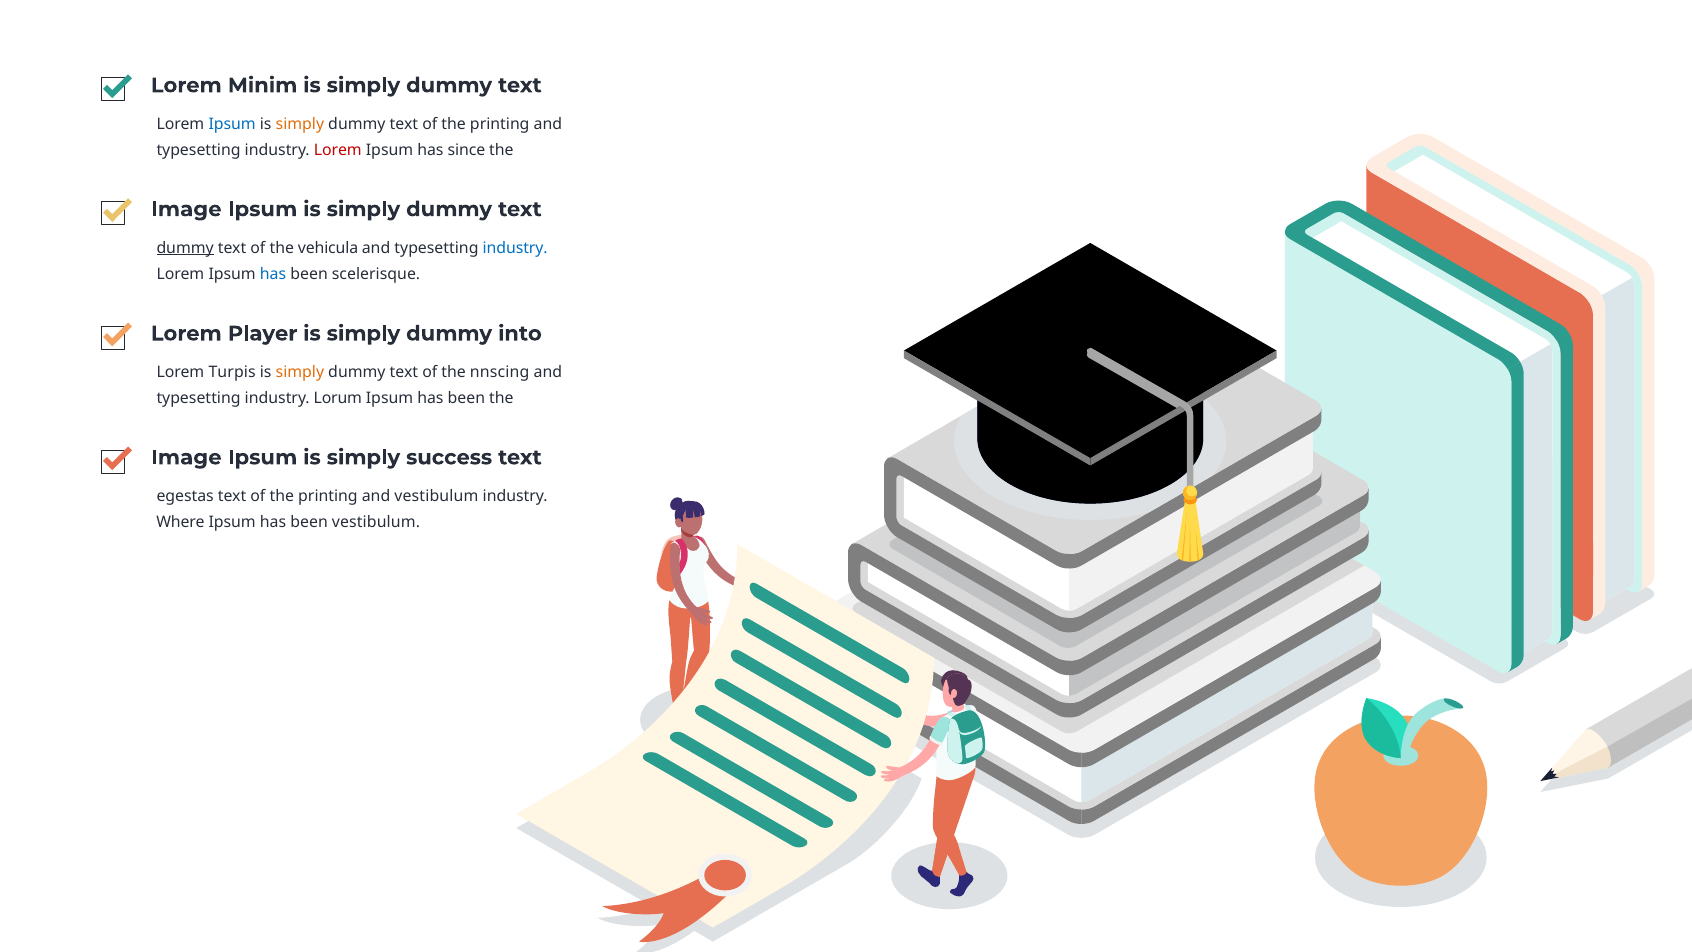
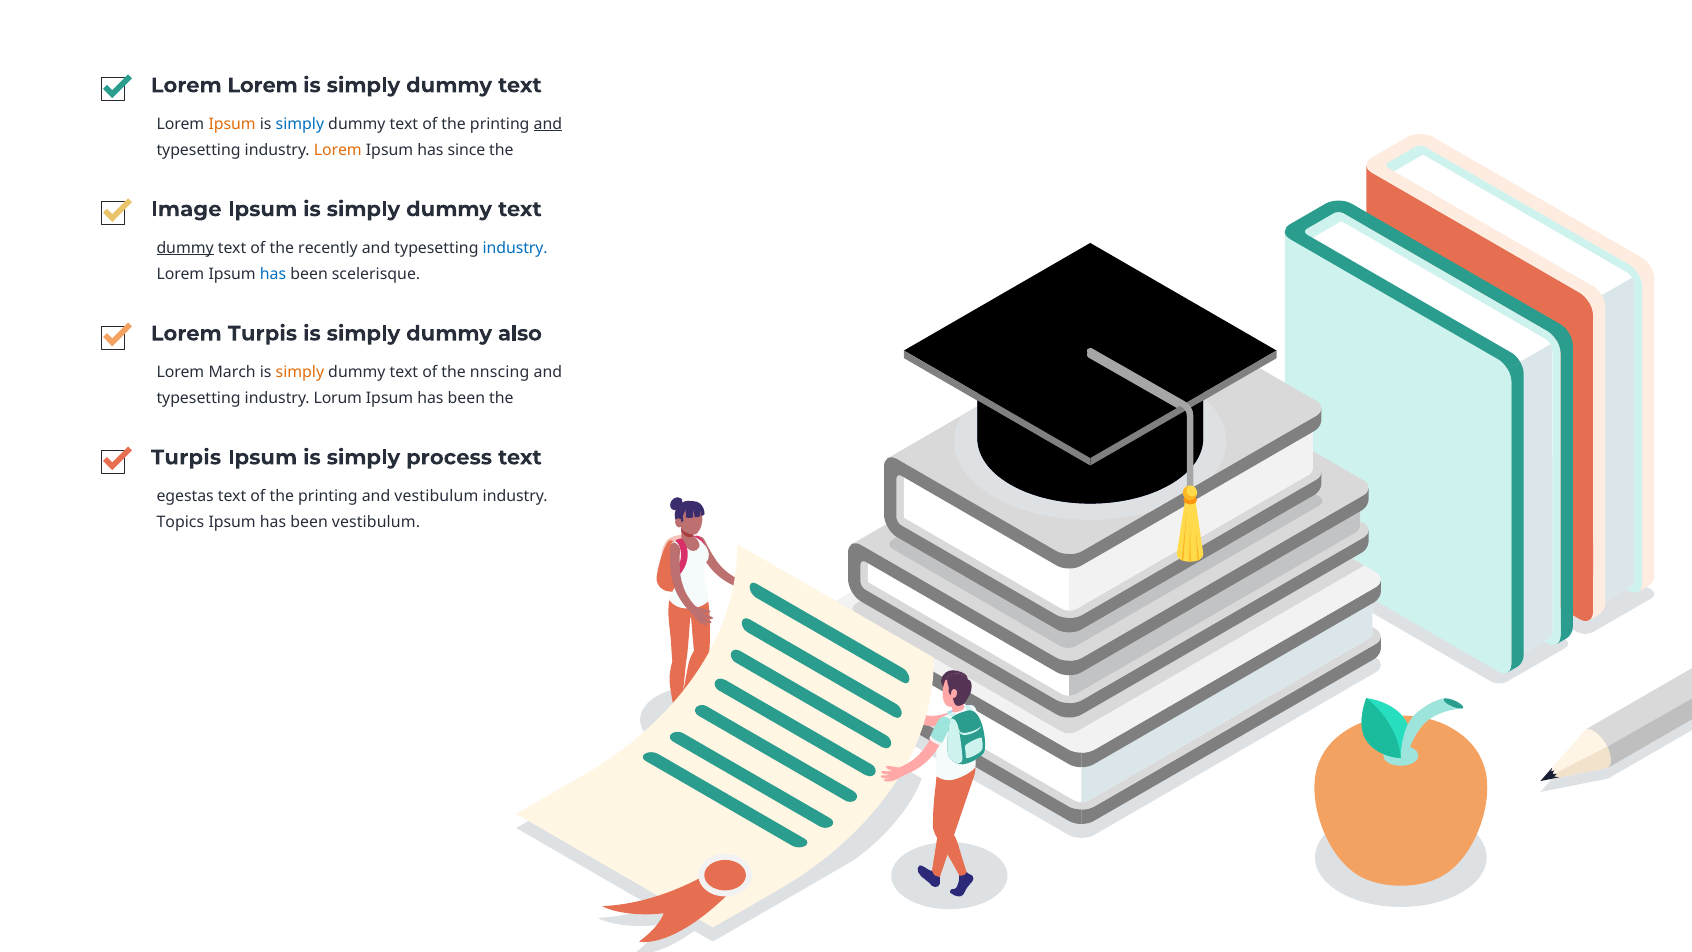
Lorem Minim: Minim -> Lorem
Ipsum at (232, 124) colour: blue -> orange
simply at (300, 124) colour: orange -> blue
and at (548, 124) underline: none -> present
Lorem at (338, 150) colour: red -> orange
vehicula: vehicula -> recently
Lorem Player: Player -> Turpis
into: into -> also
Turpis: Turpis -> March
Image at (186, 457): Image -> Turpis
success: success -> process
Where: Where -> Topics
